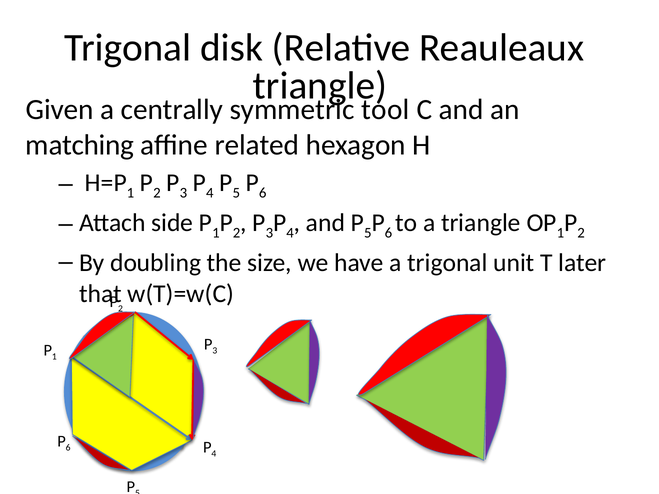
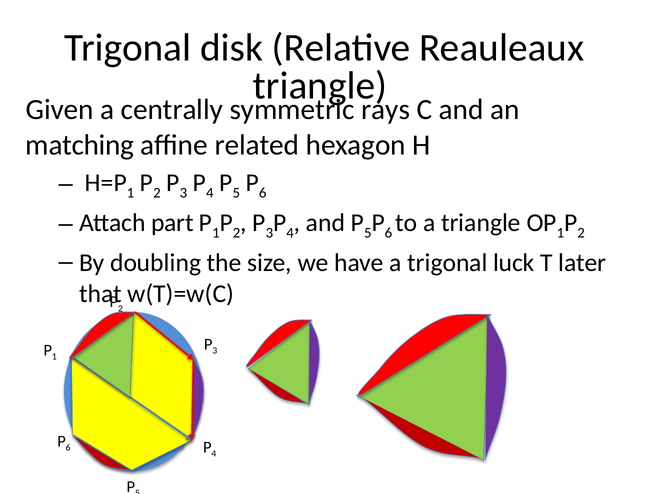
tool: tool -> rays
side: side -> part
unit: unit -> luck
